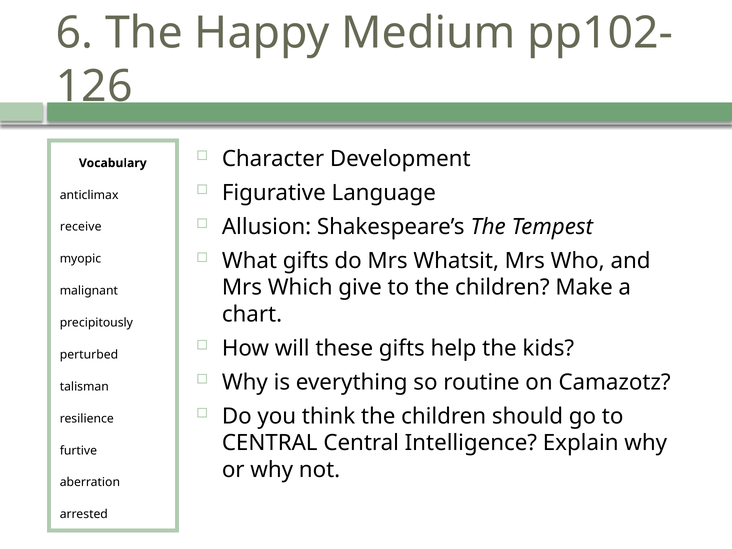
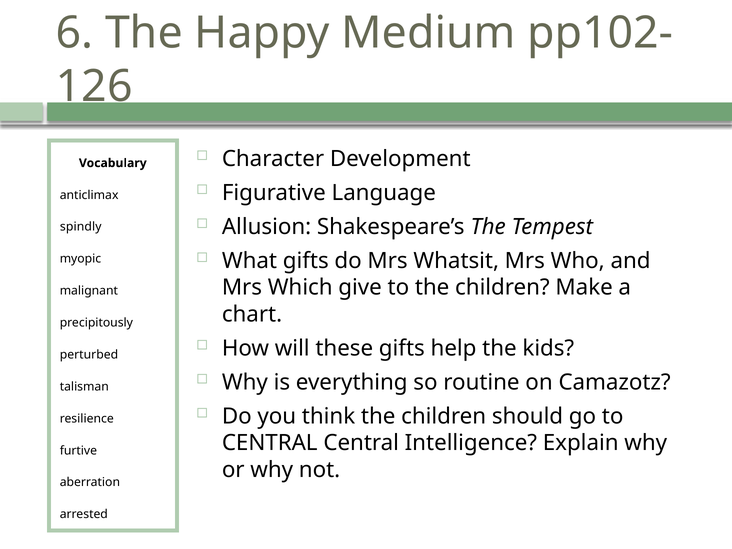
receive: receive -> spindly
